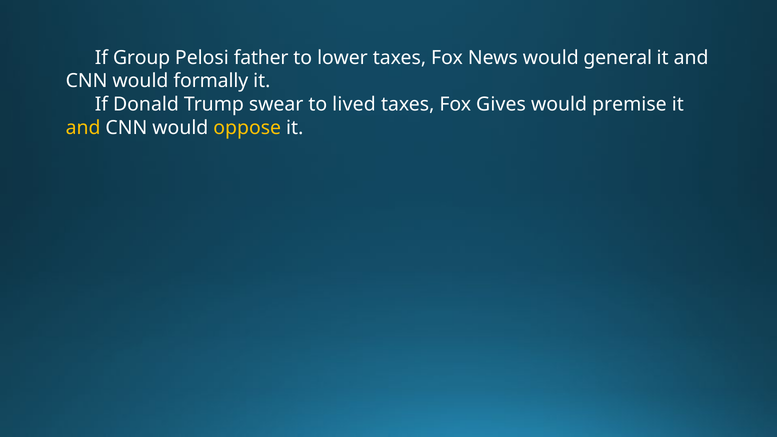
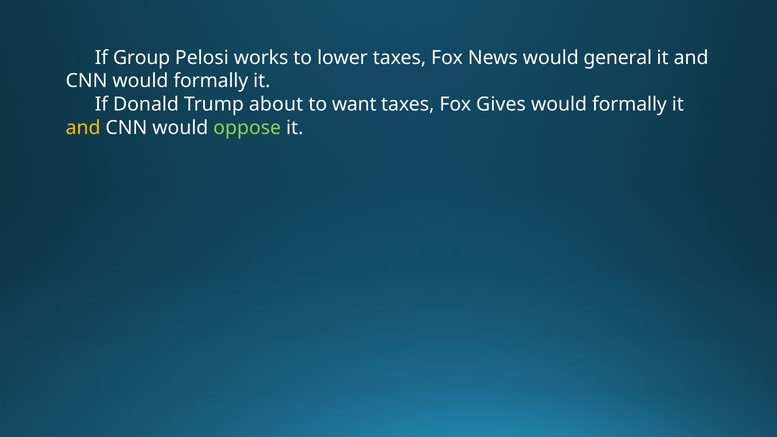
father: father -> works
swear: swear -> about
lived: lived -> want
premise at (629, 104): premise -> formally
oppose colour: yellow -> light green
